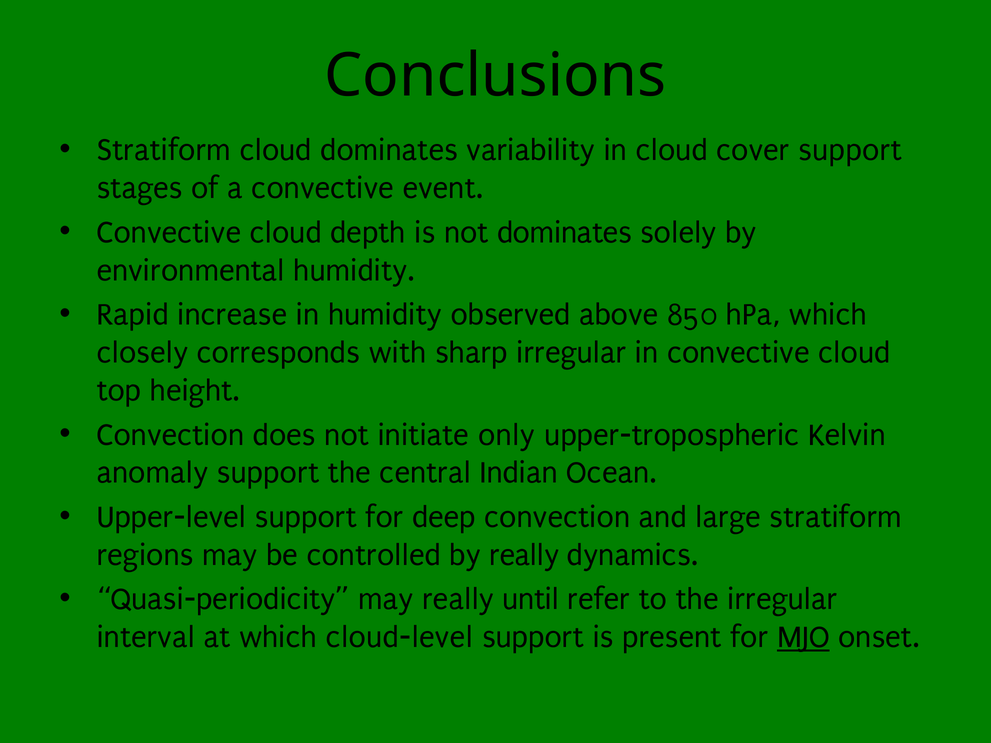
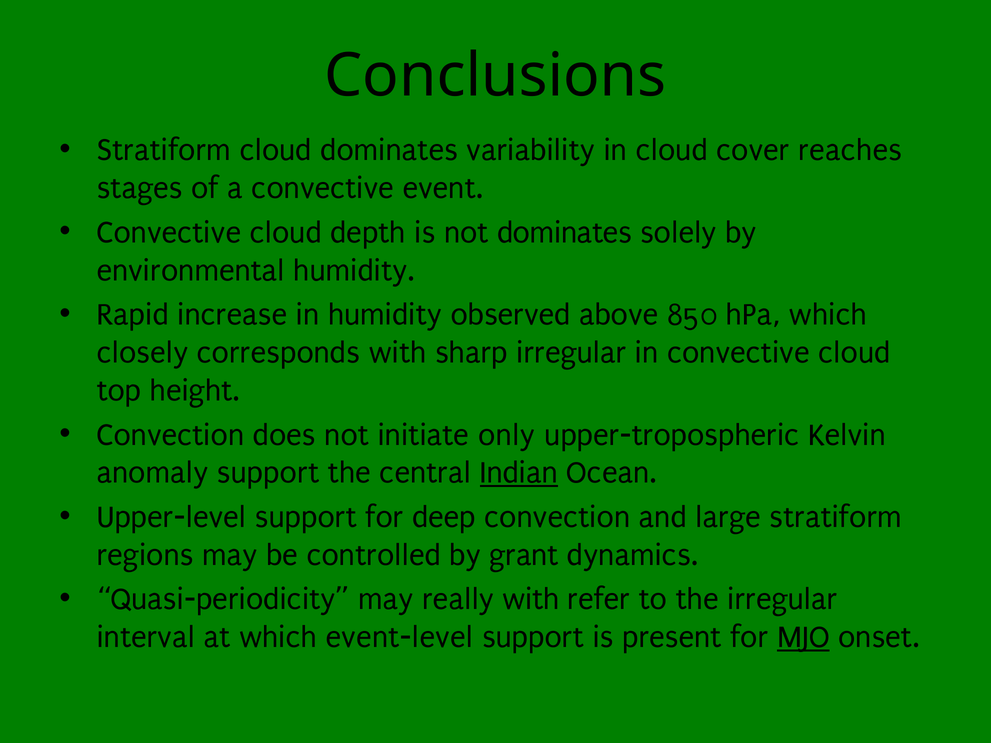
cover support: support -> reaches
Indian underline: none -> present
by really: really -> grant
really until: until -> with
cloud-level: cloud-level -> event-level
